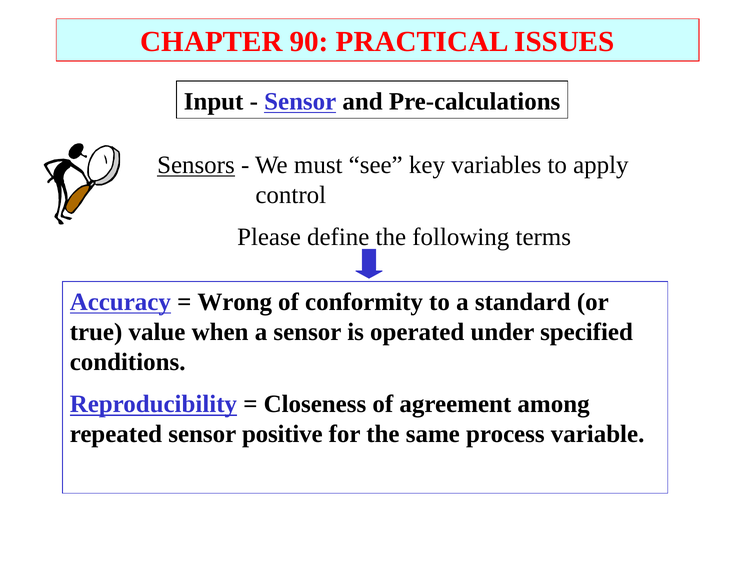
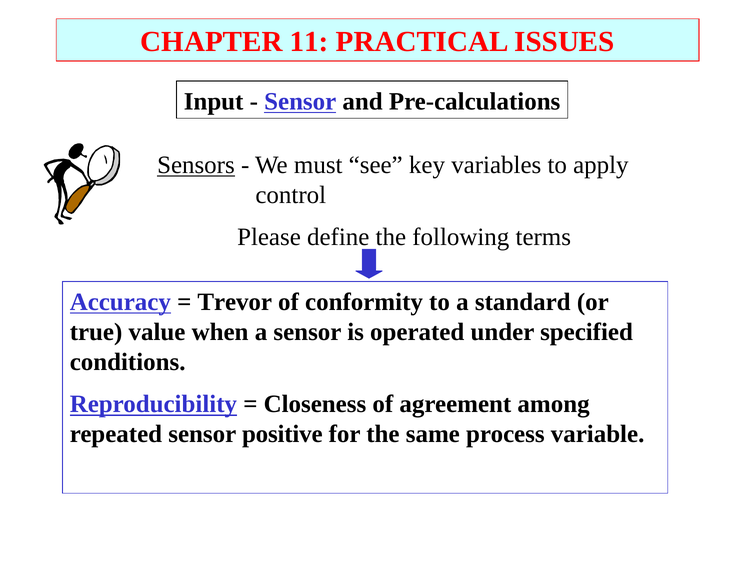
90: 90 -> 11
Wrong: Wrong -> Trevor
